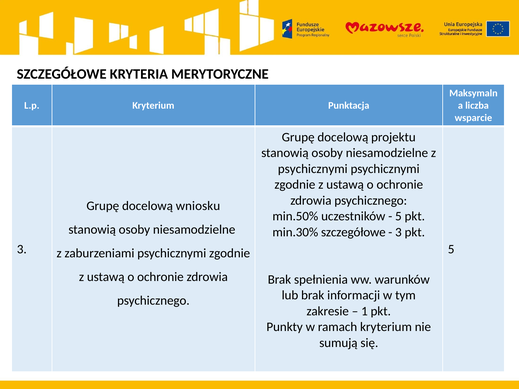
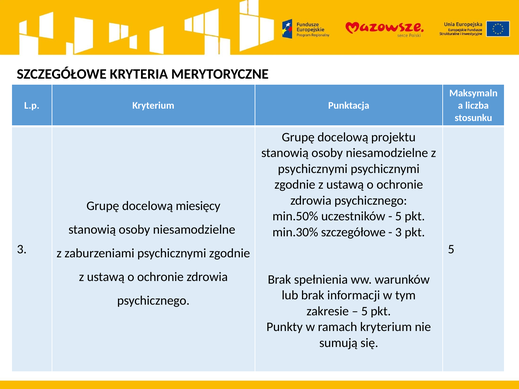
wsparcie: wsparcie -> stosunku
wniosku: wniosku -> miesięcy
1 at (364, 311): 1 -> 5
